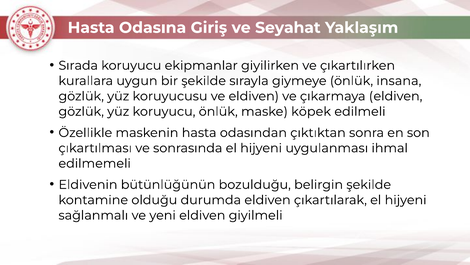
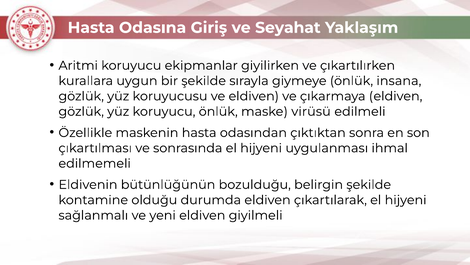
Sırada: Sırada -> Aritmi
köpek: köpek -> virüsü
